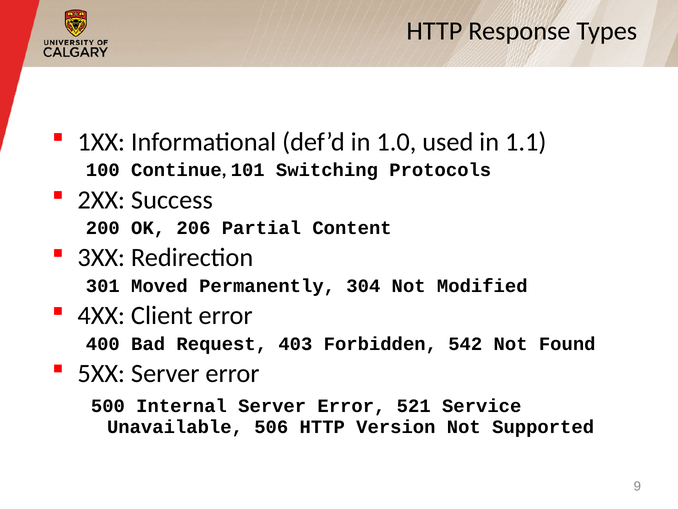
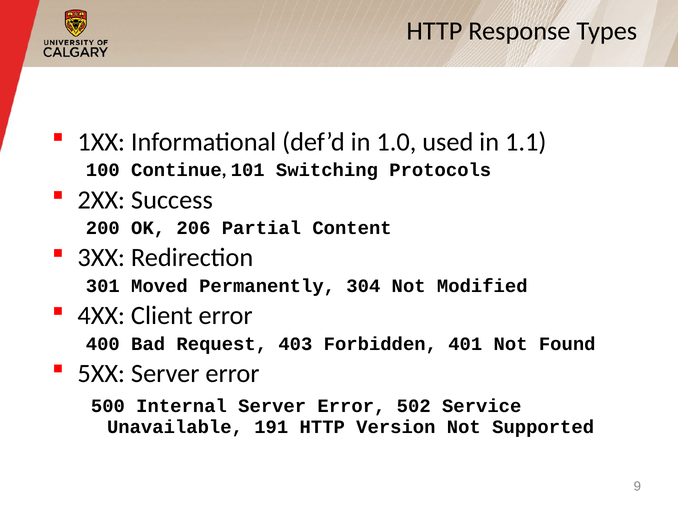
542: 542 -> 401
521: 521 -> 502
506: 506 -> 191
